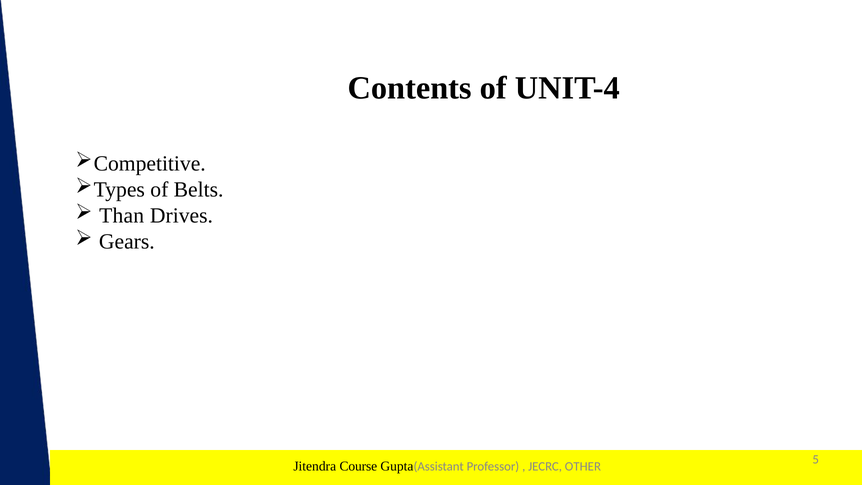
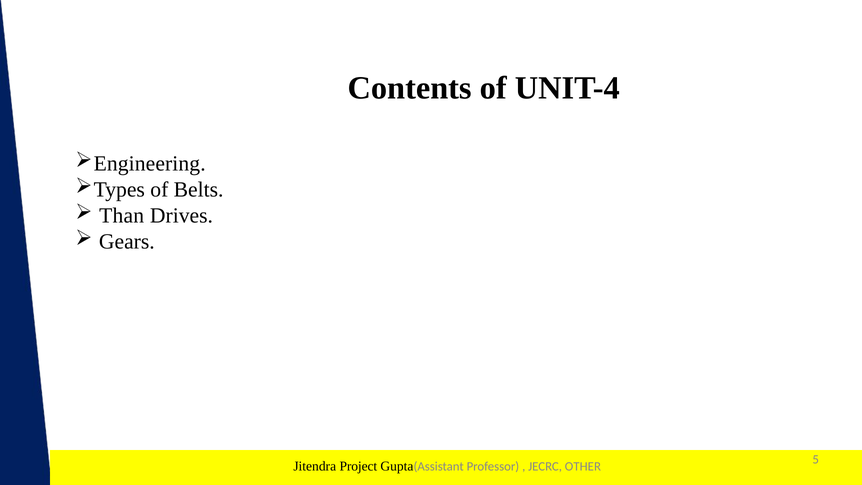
Competitive: Competitive -> Engineering
Course: Course -> Project
